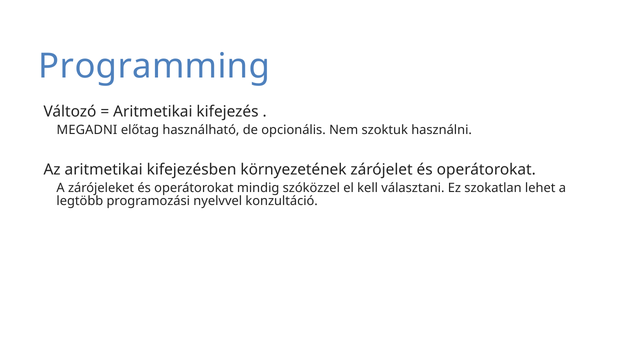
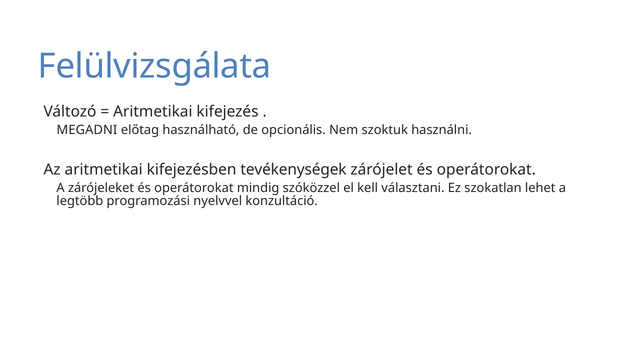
Programming: Programming -> Felülvizsgálata
környezetének: környezetének -> tevékenységek
